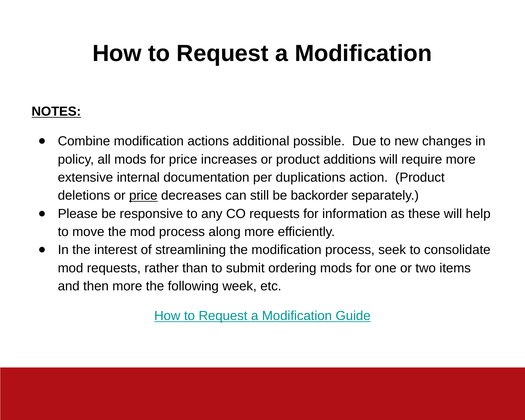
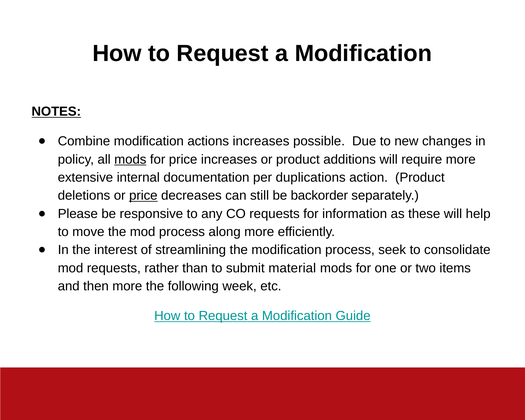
actions additional: additional -> increases
mods at (130, 159) underline: none -> present
ordering: ordering -> material
